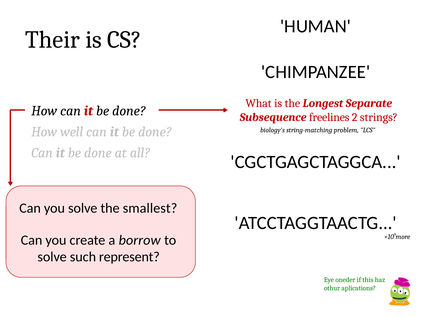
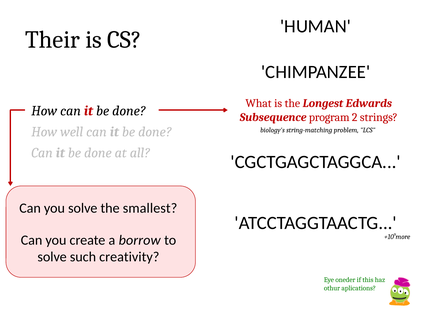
Separate: Separate -> Edwards
freelines: freelines -> program
represent: represent -> creativity
